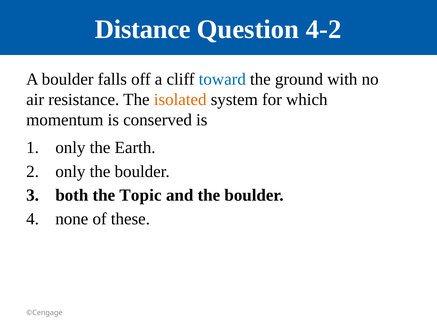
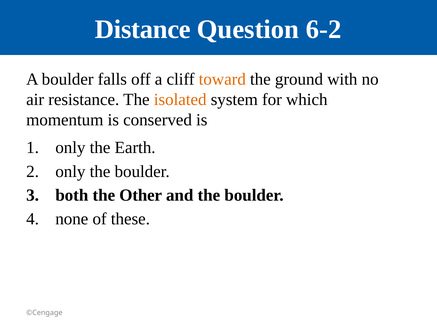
4-2: 4-2 -> 6-2
toward colour: blue -> orange
Topic: Topic -> Other
